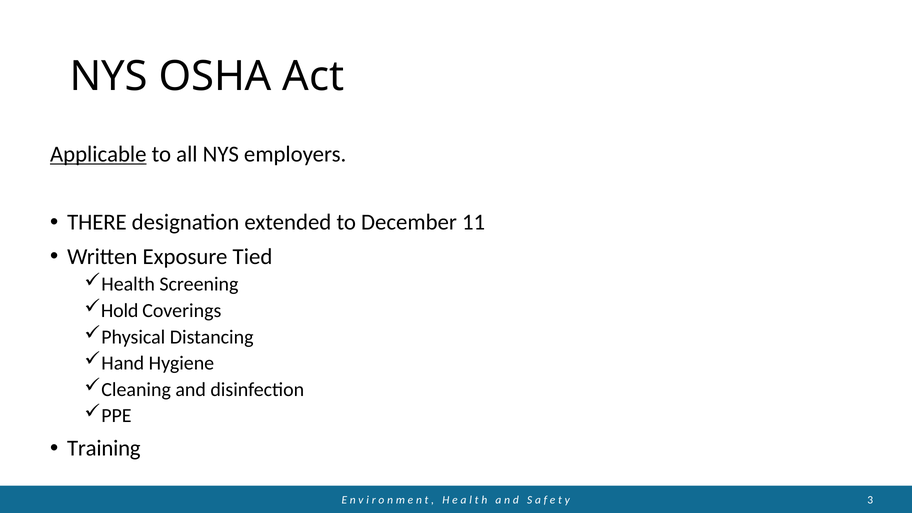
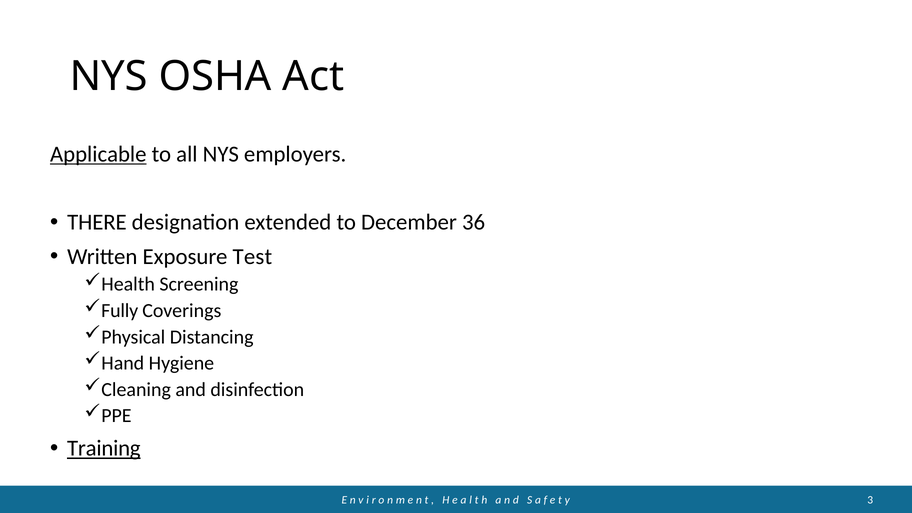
11: 11 -> 36
Tied: Tied -> Test
Hold: Hold -> Fully
Training underline: none -> present
